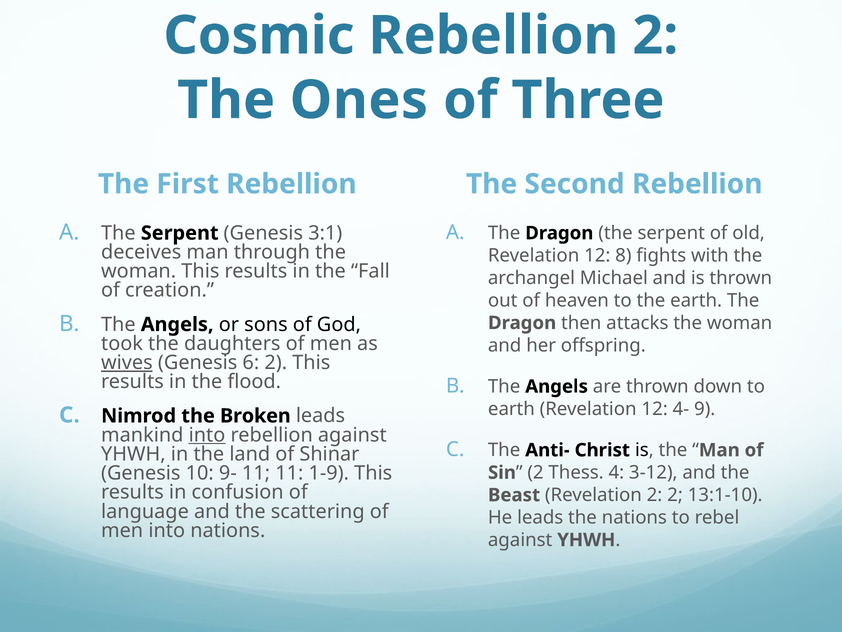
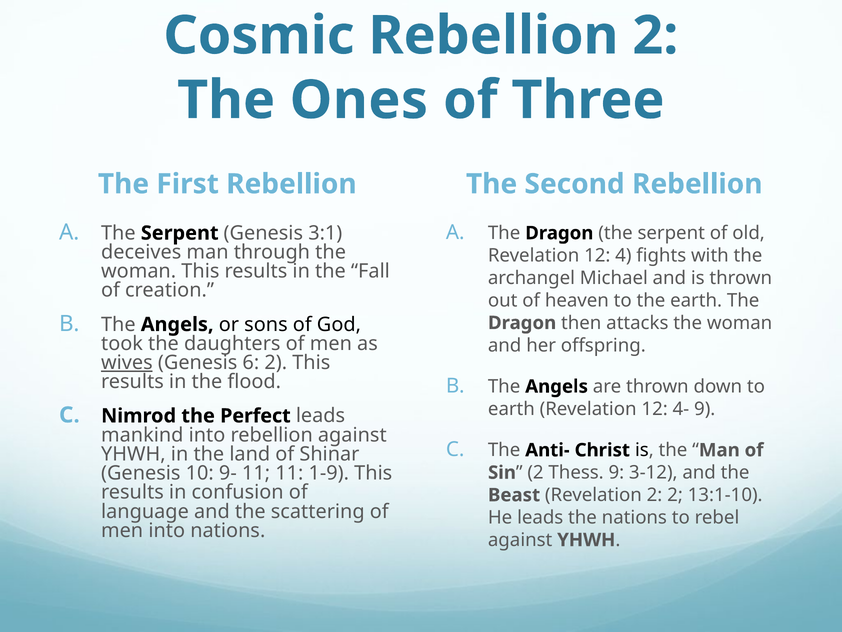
8: 8 -> 4
Broken: Broken -> Perfect
into at (207, 435) underline: present -> none
Thess 4: 4 -> 9
